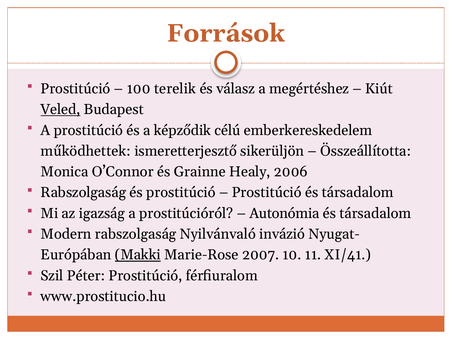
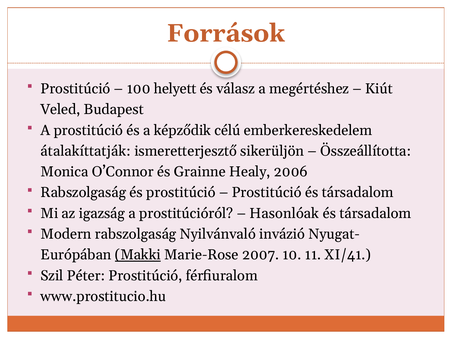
terelik: terelik -> helyett
Veled underline: present -> none
működhettek: működhettek -> átalakíttatják
Autonómia: Autonómia -> Hasonlóak
